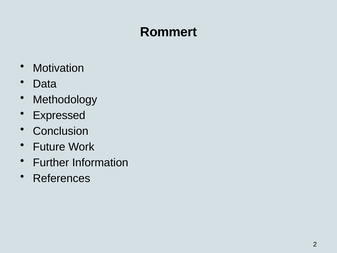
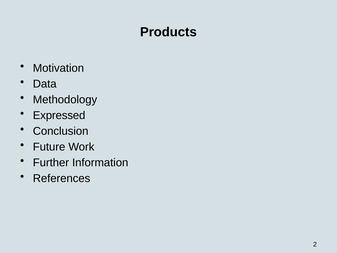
Rommert: Rommert -> Products
